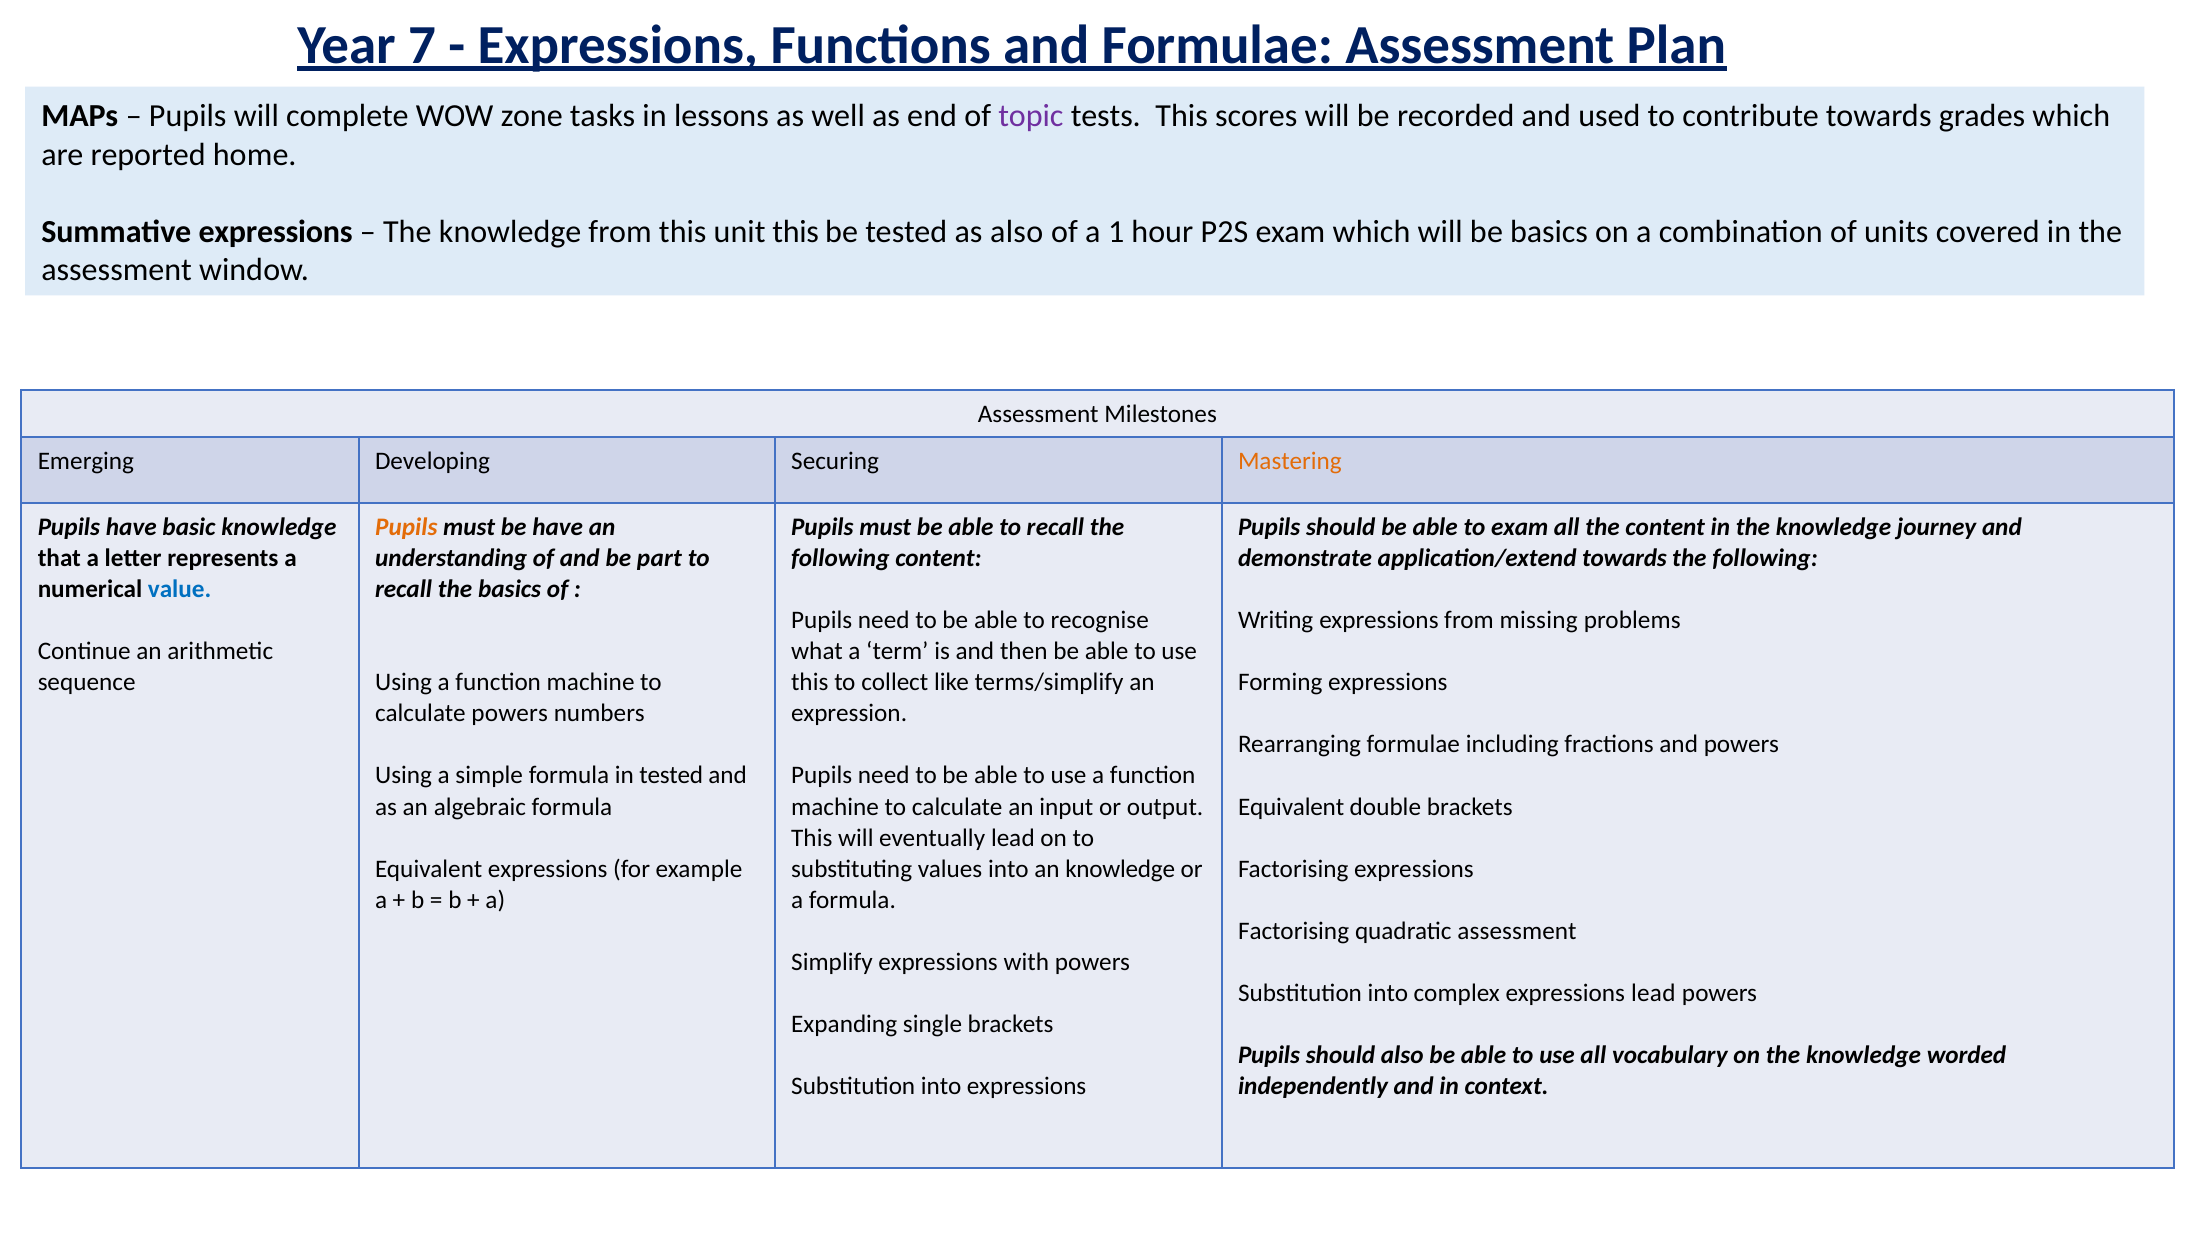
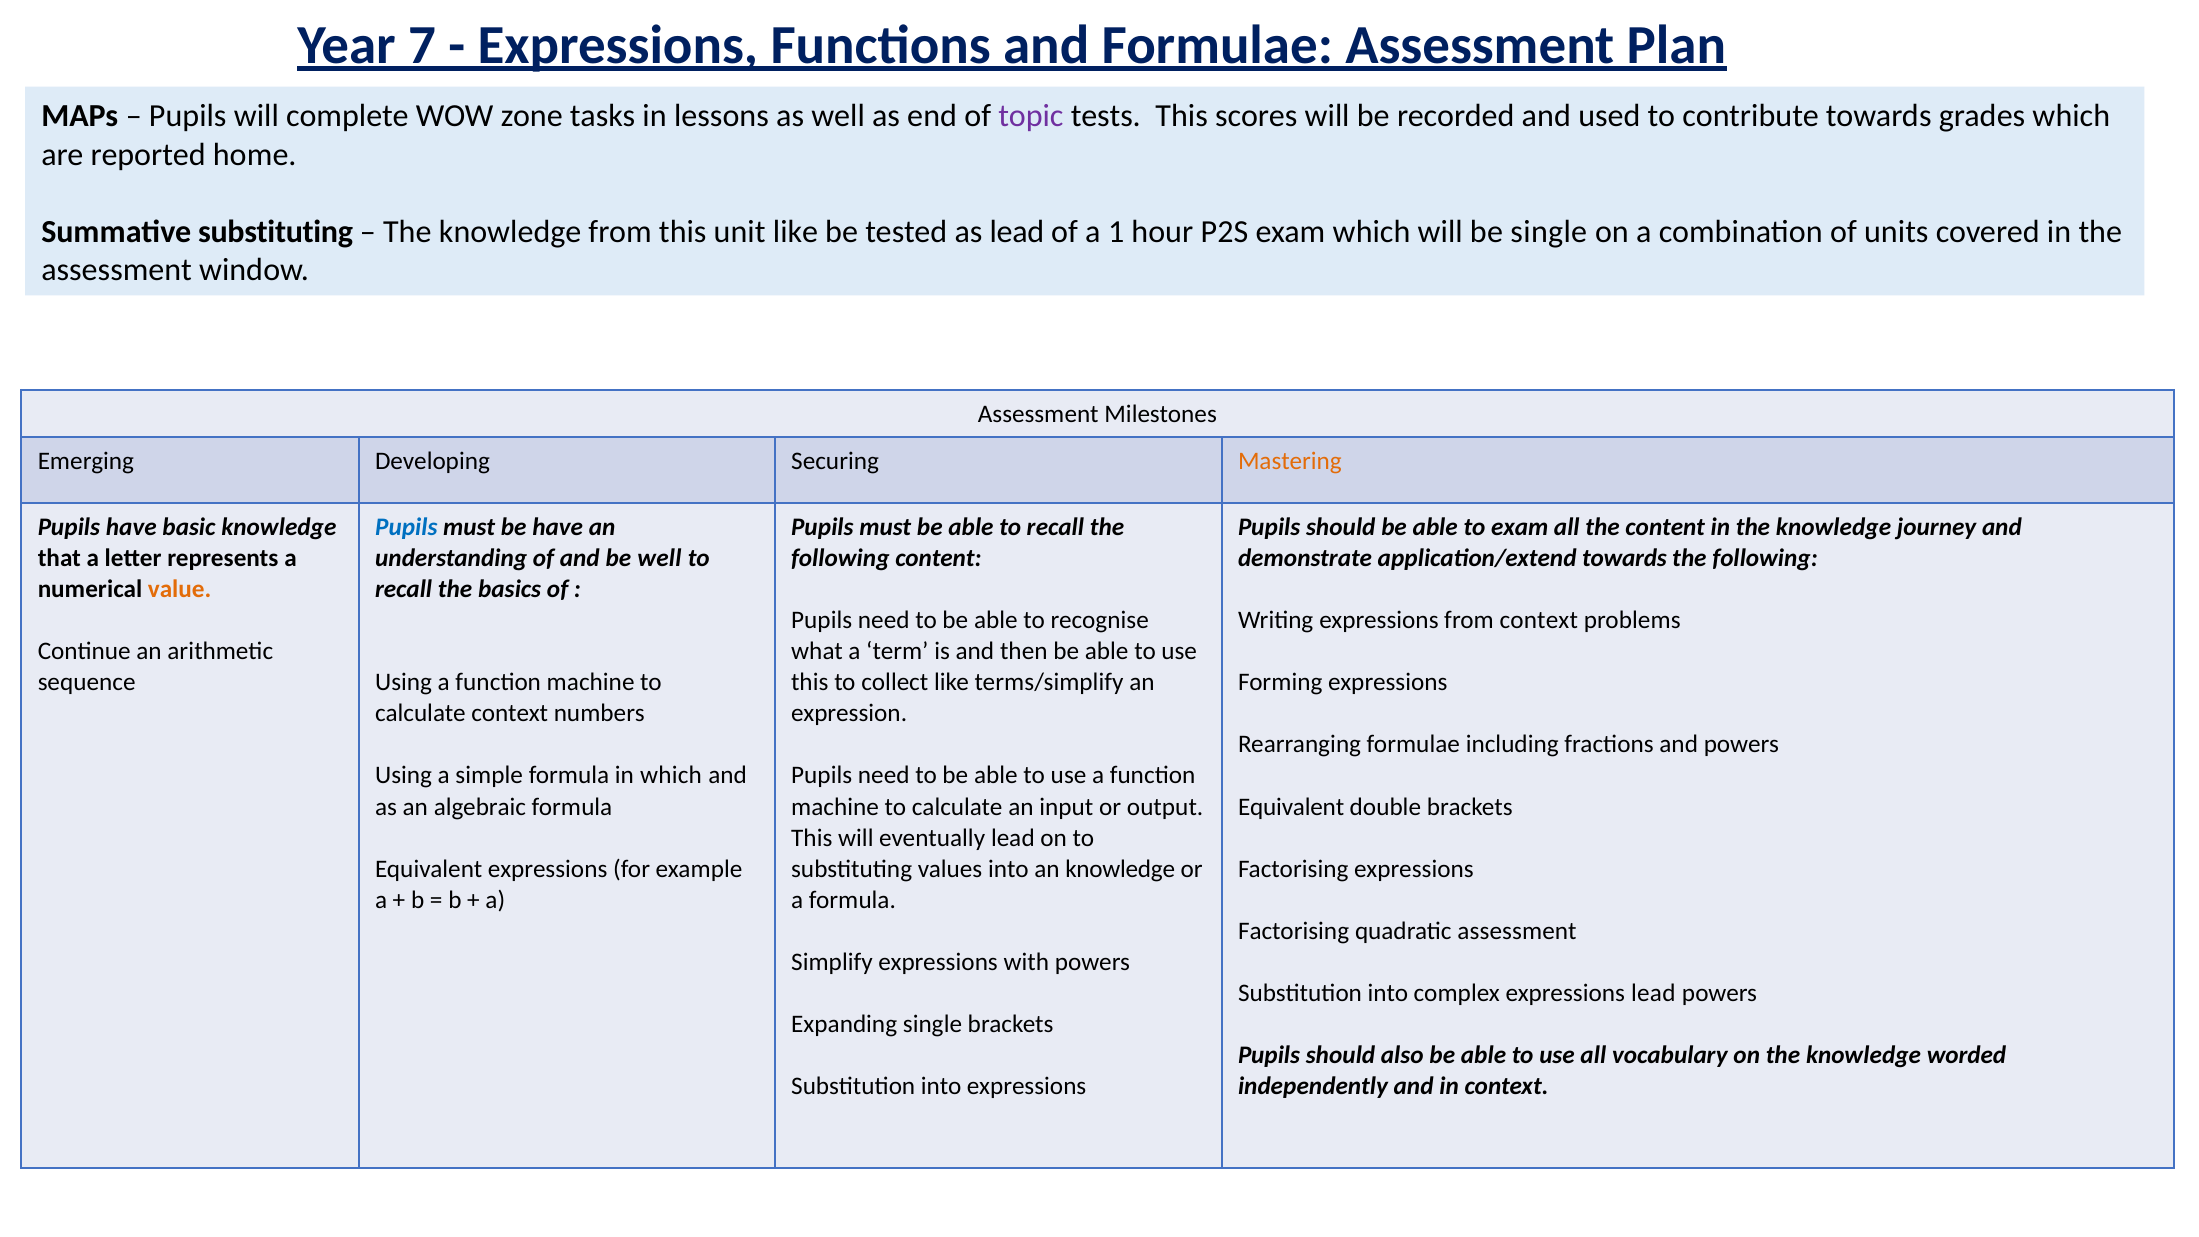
Summative expressions: expressions -> substituting
unit this: this -> like
as also: also -> lead
be basics: basics -> single
Pupils at (406, 527) colour: orange -> blue
be part: part -> well
value colour: blue -> orange
from missing: missing -> context
calculate powers: powers -> context
in tested: tested -> which
